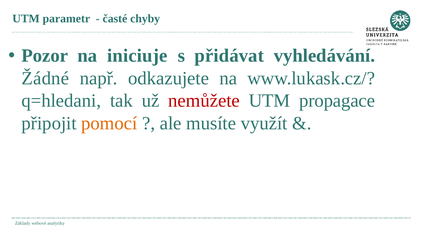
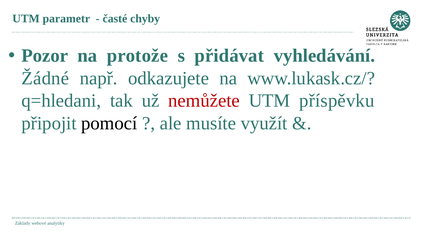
iniciuje: iniciuje -> protože
propagace: propagace -> příspěvku
pomocí colour: orange -> black
